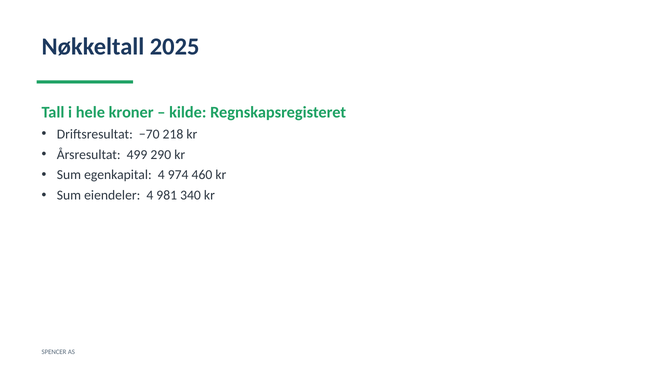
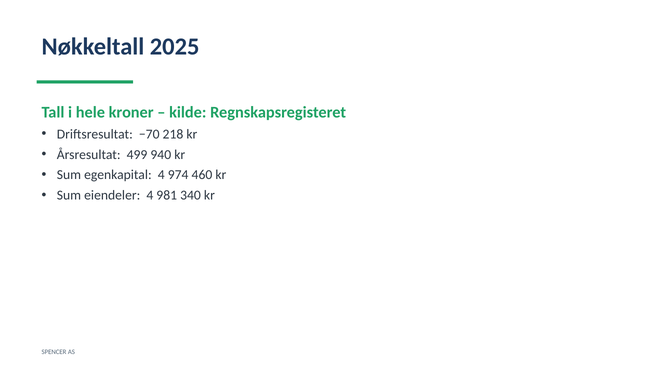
290: 290 -> 940
